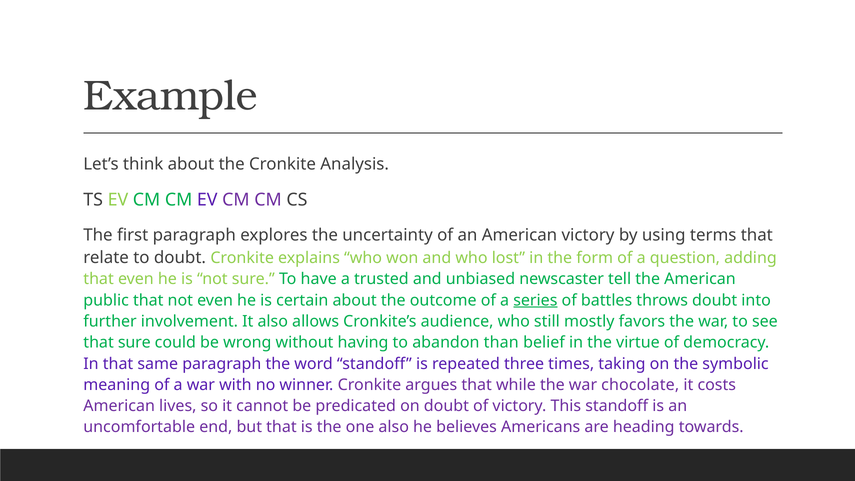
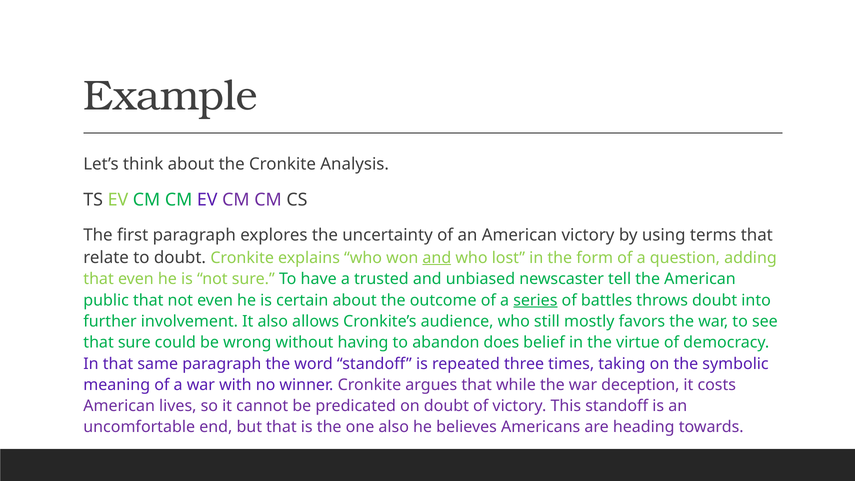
and at (437, 258) underline: none -> present
than: than -> does
chocolate: chocolate -> deception
